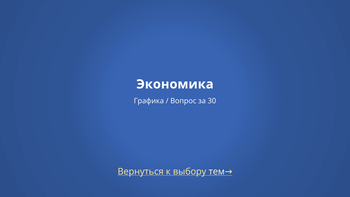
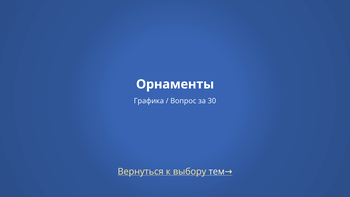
Экономика: Экономика -> Орнаменты
